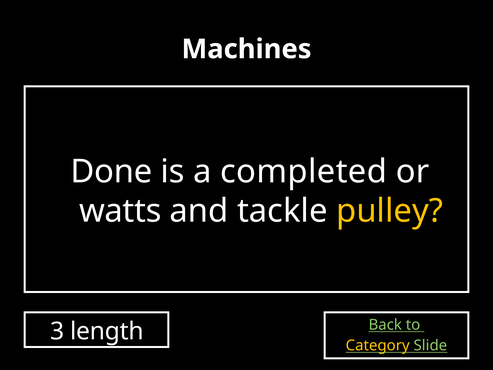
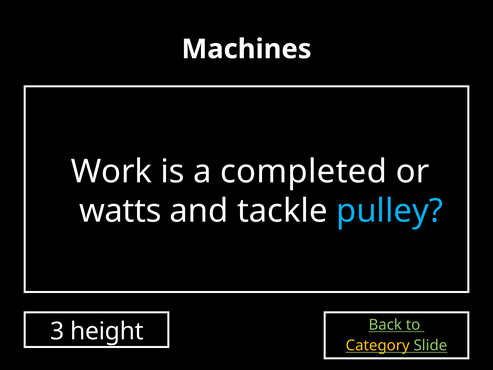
Done: Done -> Work
pulley colour: yellow -> light blue
length: length -> height
